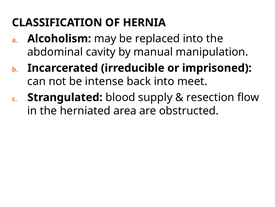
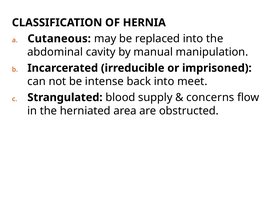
Alcoholism: Alcoholism -> Cutaneous
resection: resection -> concerns
